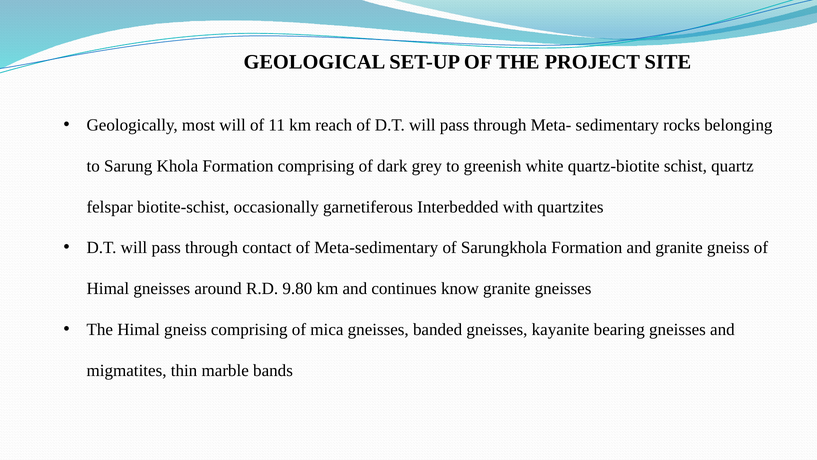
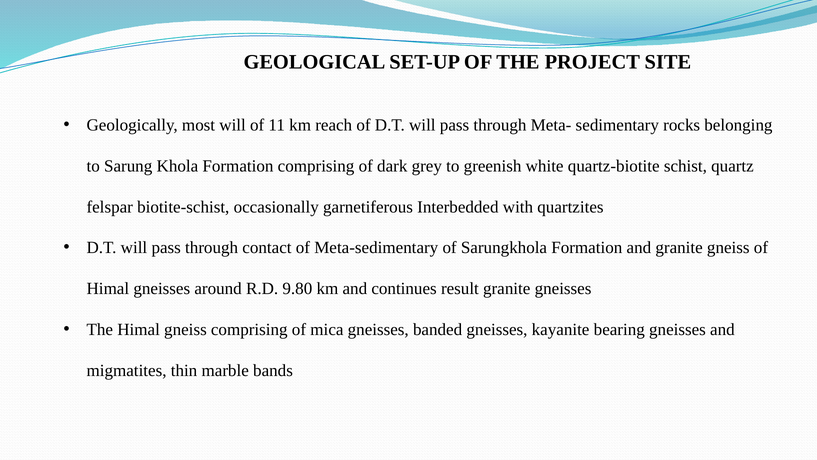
know: know -> result
